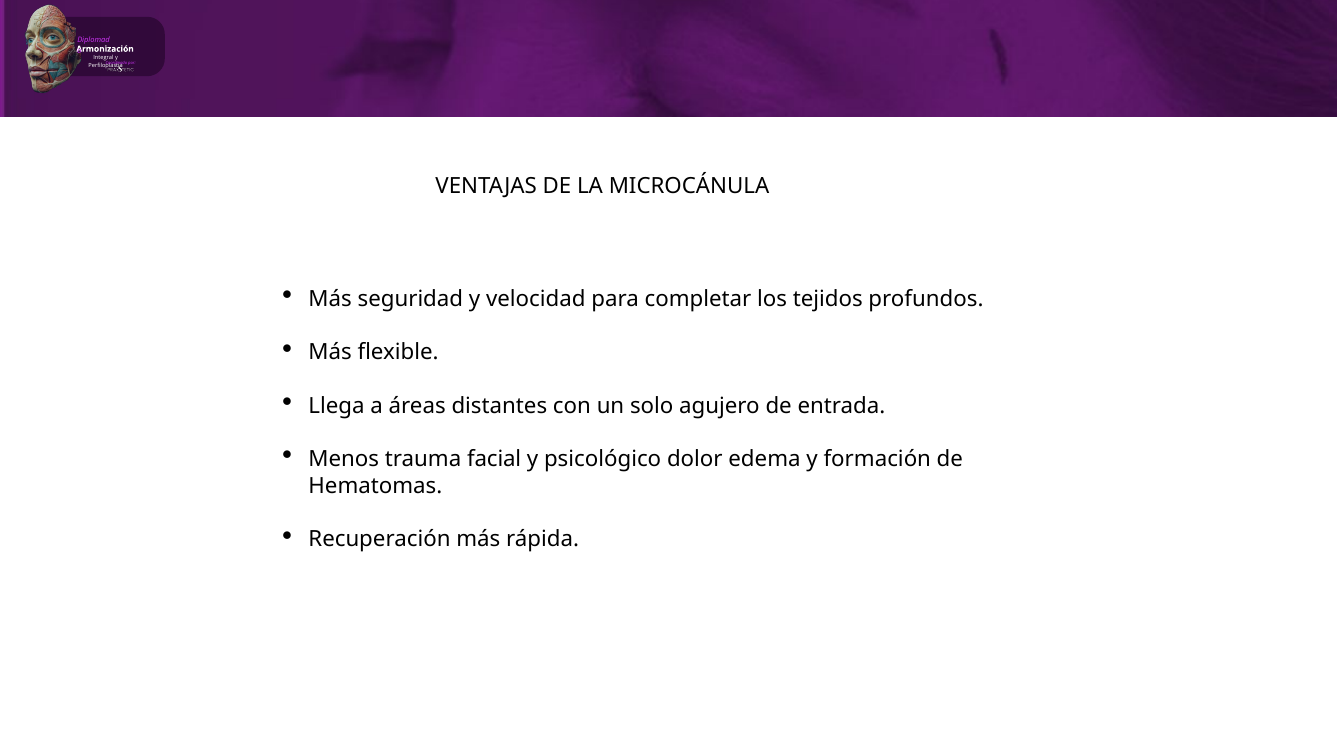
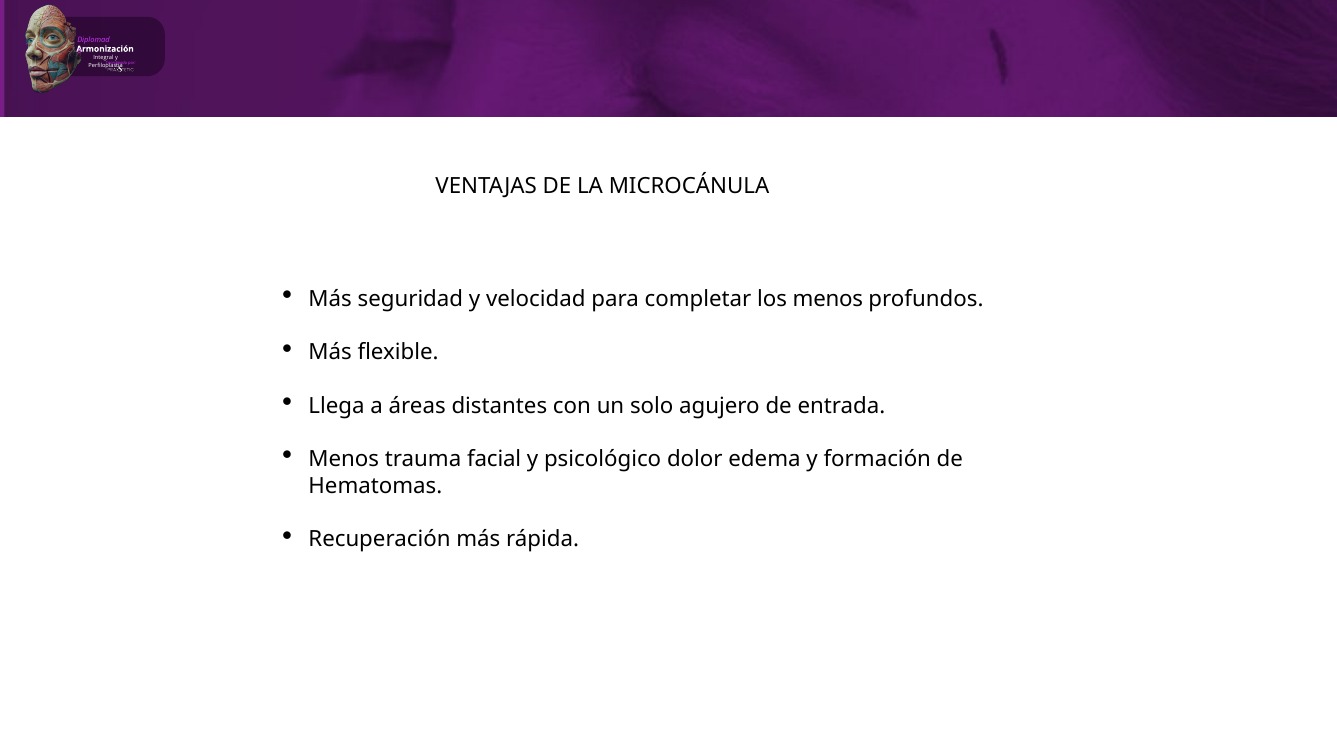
los tejidos: tejidos -> menos
